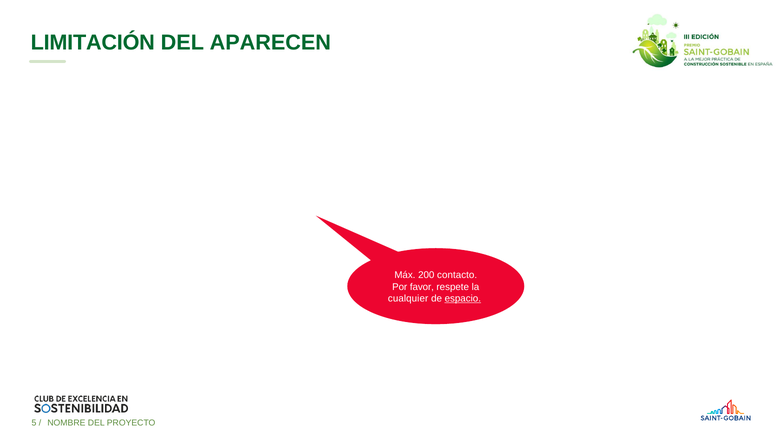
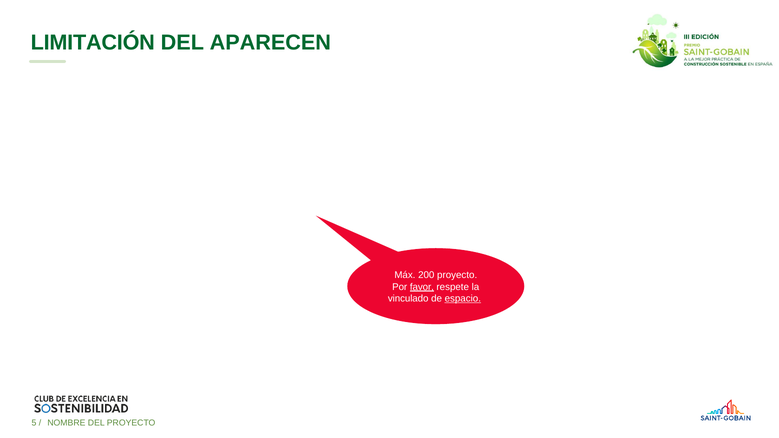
200 contacto: contacto -> proyecto
favor underline: none -> present
cualquier: cualquier -> vinculado
